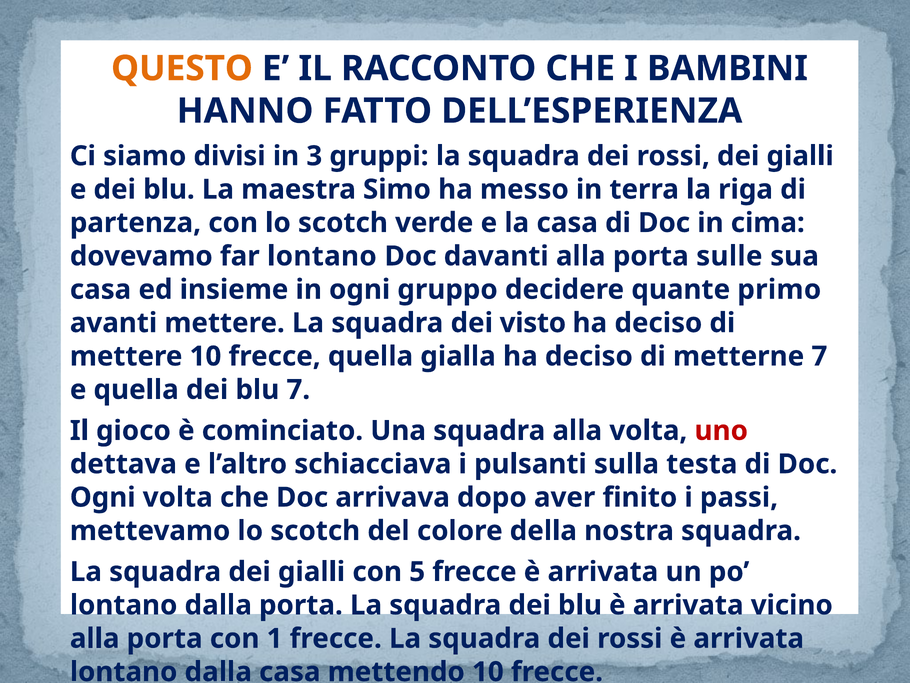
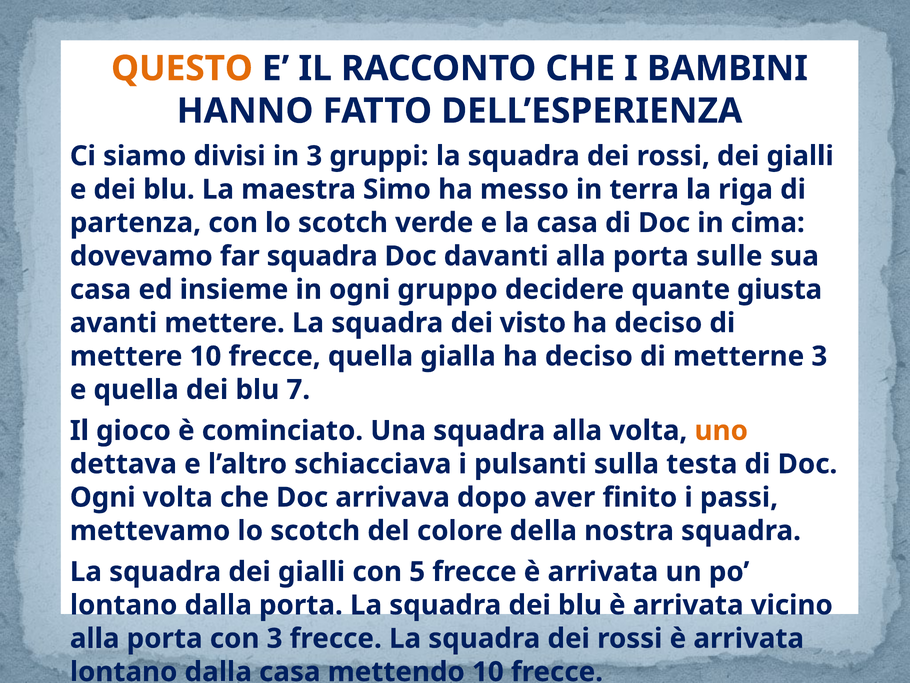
far lontano: lontano -> squadra
primo: primo -> giusta
metterne 7: 7 -> 3
uno colour: red -> orange
con 1: 1 -> 3
